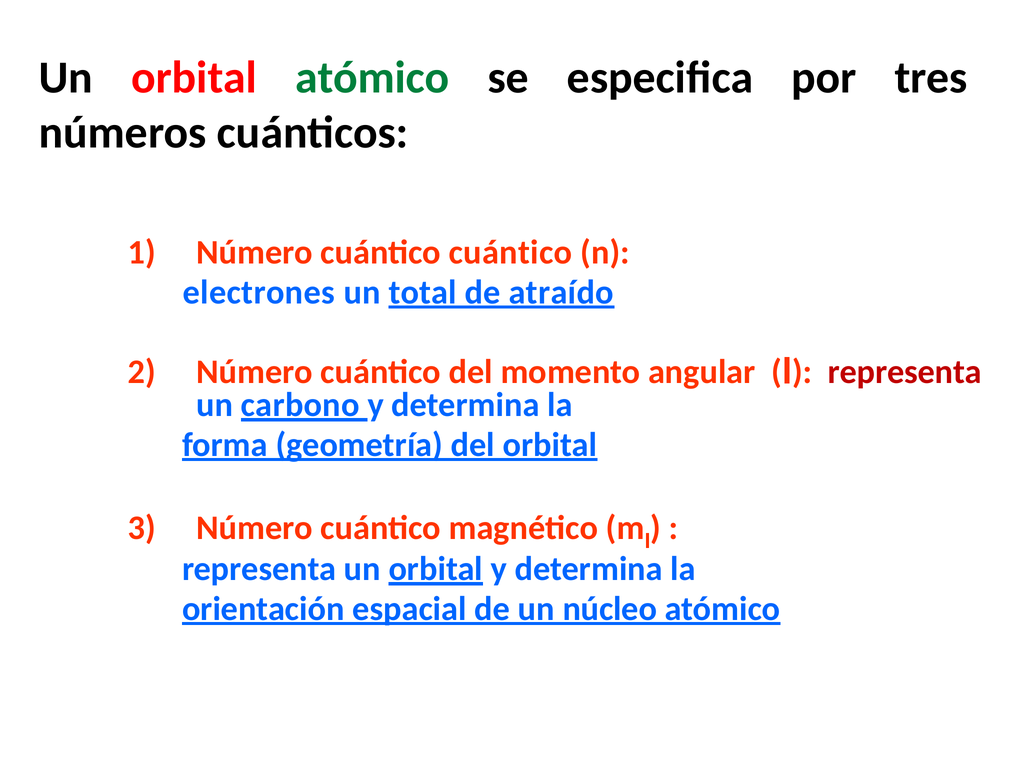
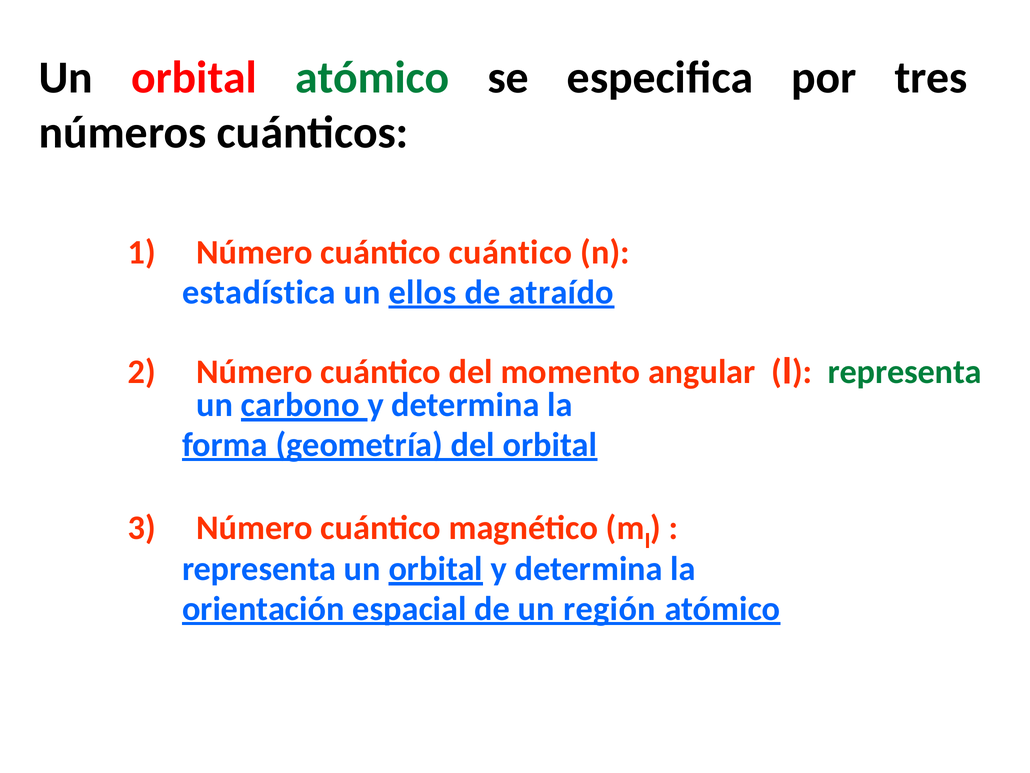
electrones: electrones -> estadística
total: total -> ellos
representa at (905, 372) colour: red -> green
núcleo: núcleo -> región
